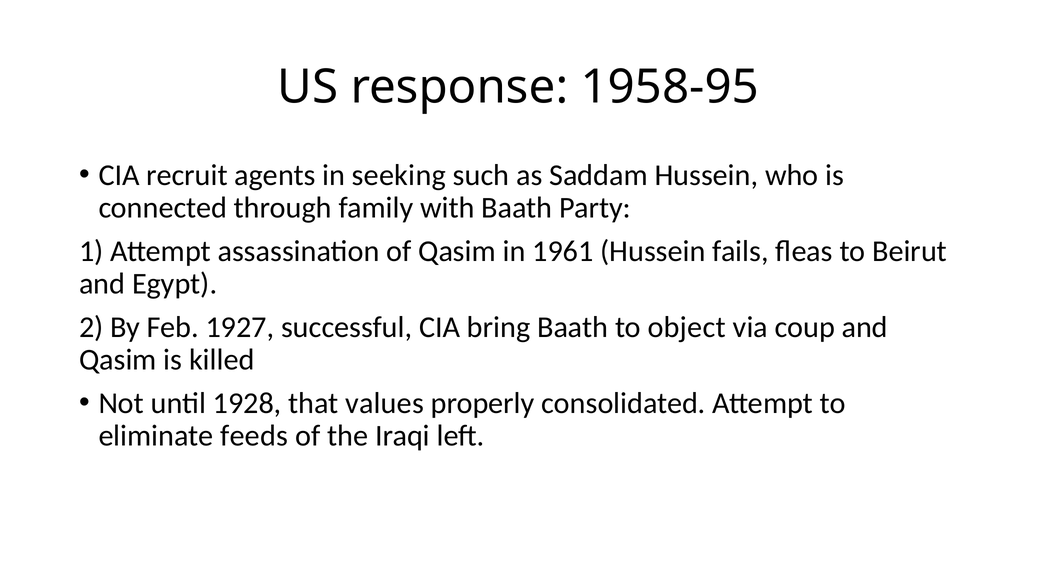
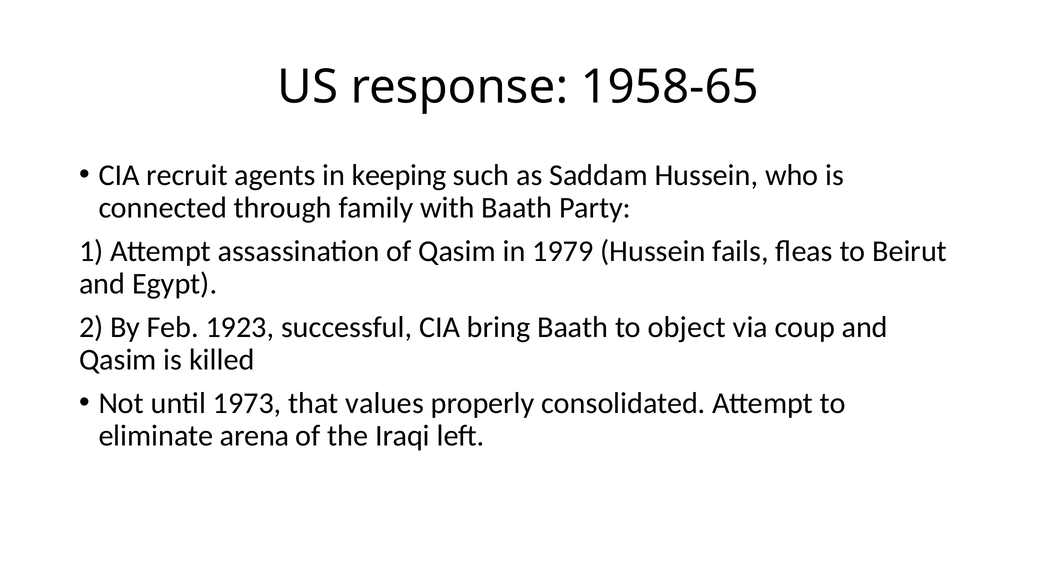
1958-95: 1958-95 -> 1958-65
seeking: seeking -> keeping
1961: 1961 -> 1979
1927: 1927 -> 1923
1928: 1928 -> 1973
feeds: feeds -> arena
